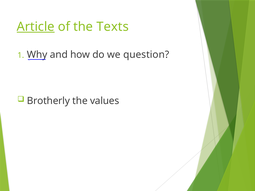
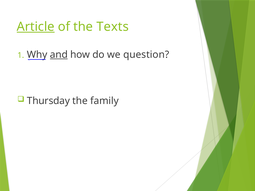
and underline: none -> present
Brotherly: Brotherly -> Thursday
values: values -> family
